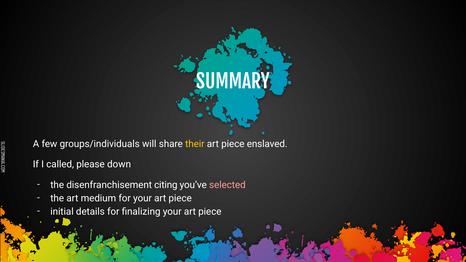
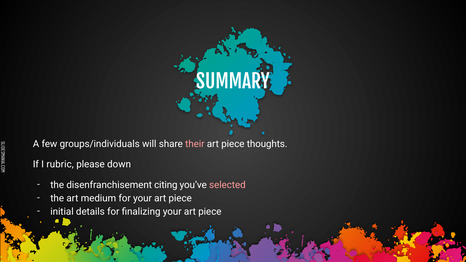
their colour: yellow -> pink
enslaved: enslaved -> thoughts
called: called -> rubric
